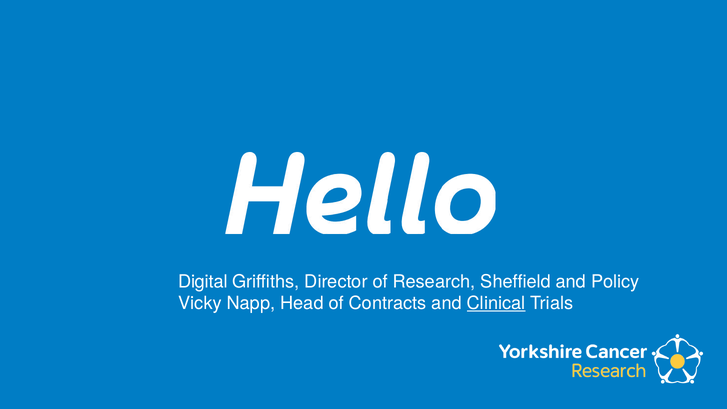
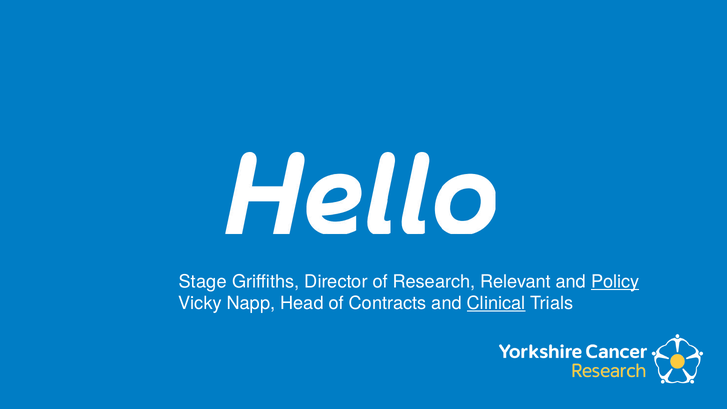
Digital: Digital -> Stage
Sheffield: Sheffield -> Relevant
Policy underline: none -> present
